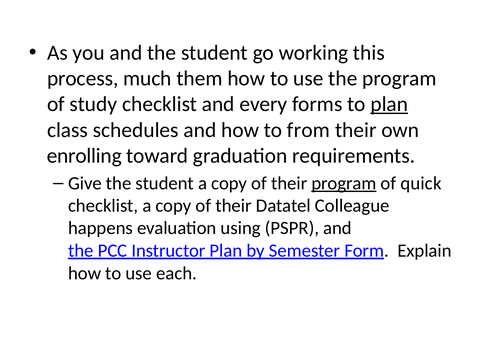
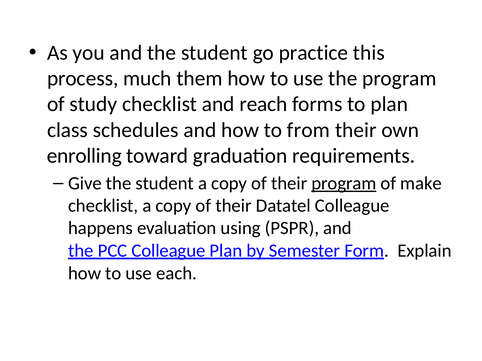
working: working -> practice
every: every -> reach
plan at (389, 104) underline: present -> none
quick: quick -> make
PCC Instructor: Instructor -> Colleague
